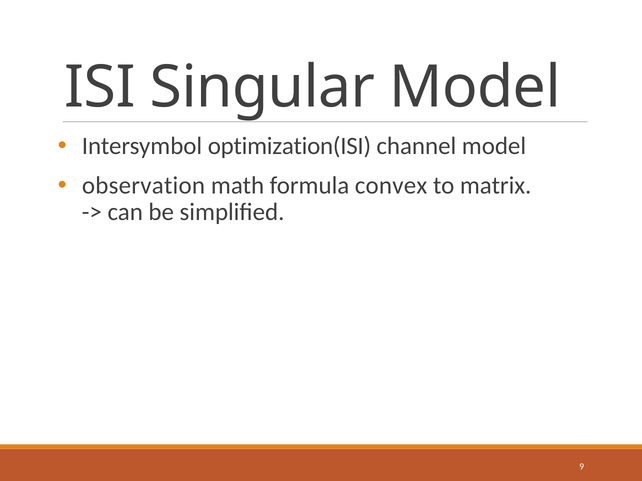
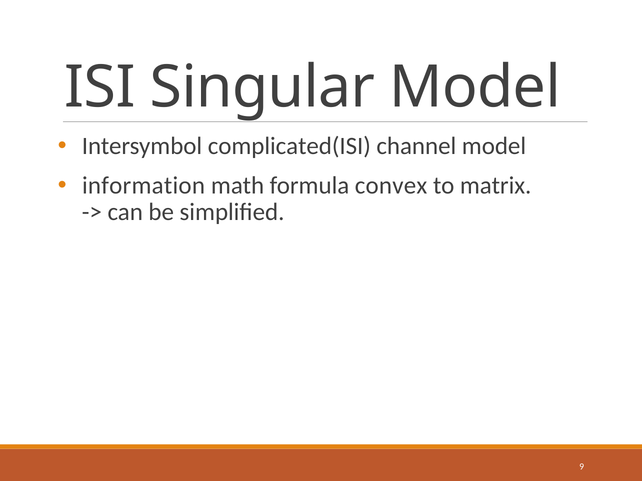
optimization(ISI: optimization(ISI -> complicated(ISI
observation: observation -> information
